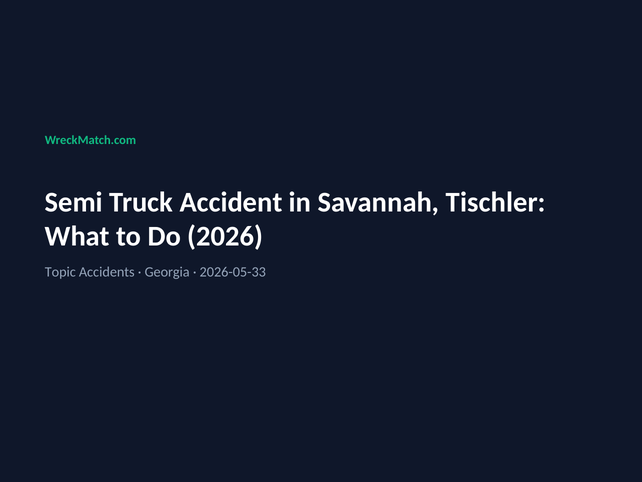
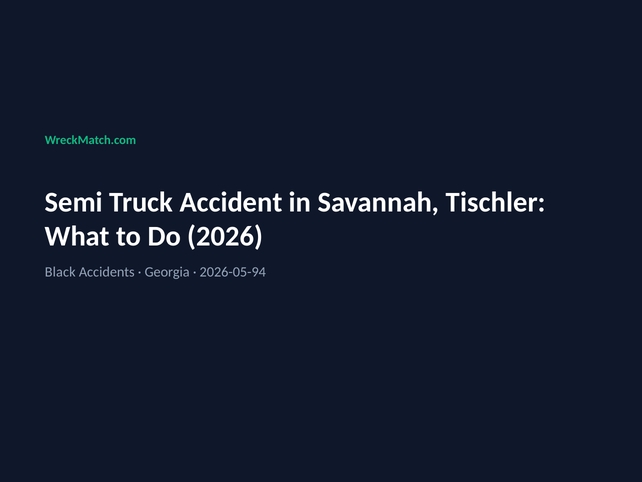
Topic: Topic -> Black
2026-05-33: 2026-05-33 -> 2026-05-94
